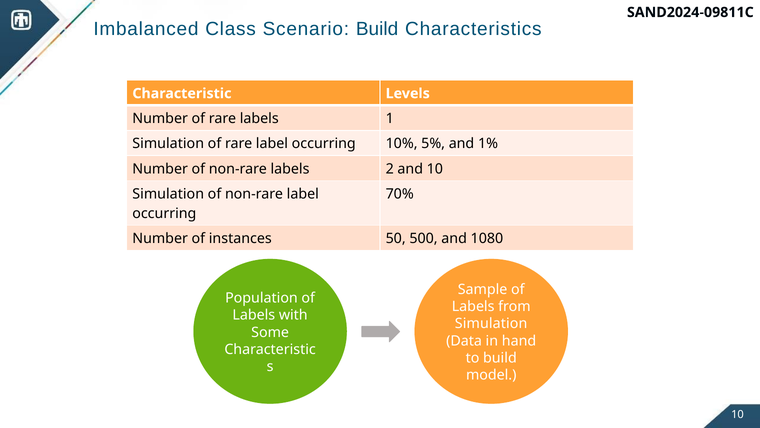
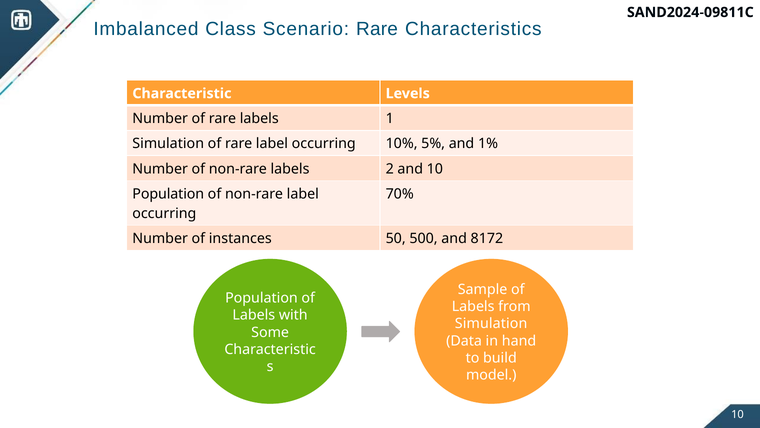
Scenario Build: Build -> Rare
Simulation at (168, 194): Simulation -> Population
1080: 1080 -> 8172
